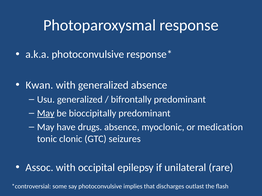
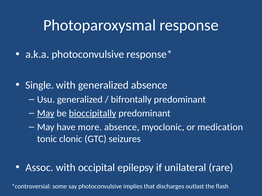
Kwan: Kwan -> Single
bioccipitally underline: none -> present
drugs: drugs -> more
